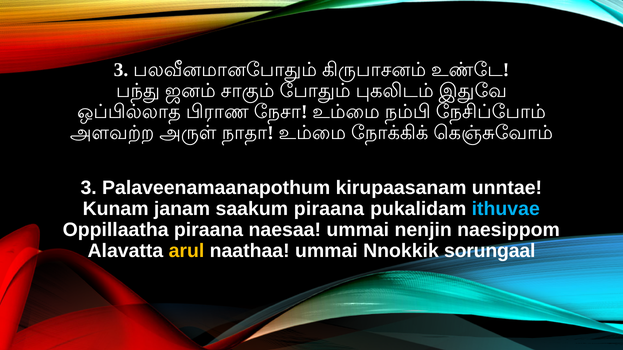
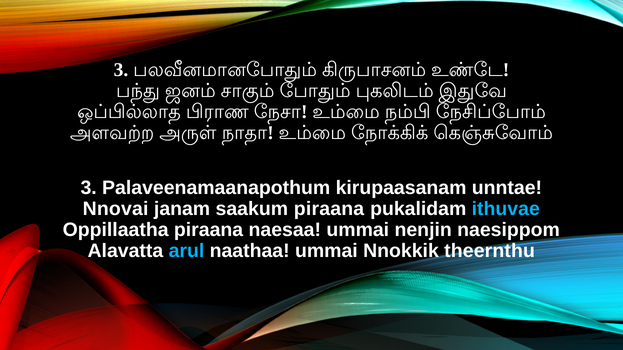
Kunam: Kunam -> Nnovai
arul colour: yellow -> light blue
sorungaal: sorungaal -> theernthu
